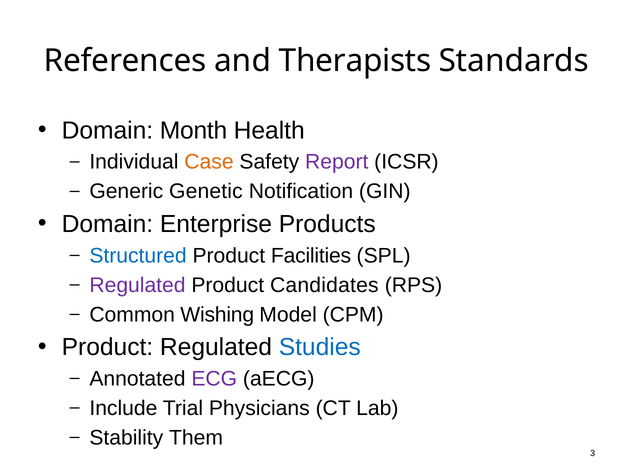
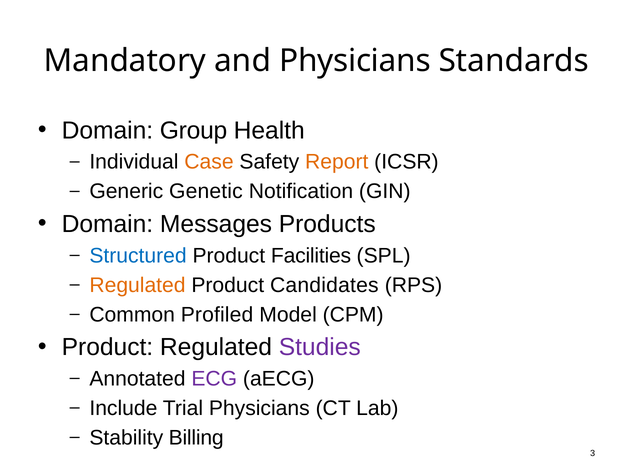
References: References -> Mandatory
and Therapists: Therapists -> Physicians
Month: Month -> Group
Report colour: purple -> orange
Enterprise: Enterprise -> Messages
Regulated at (137, 285) colour: purple -> orange
Wishing: Wishing -> Profiled
Studies colour: blue -> purple
Them: Them -> Billing
